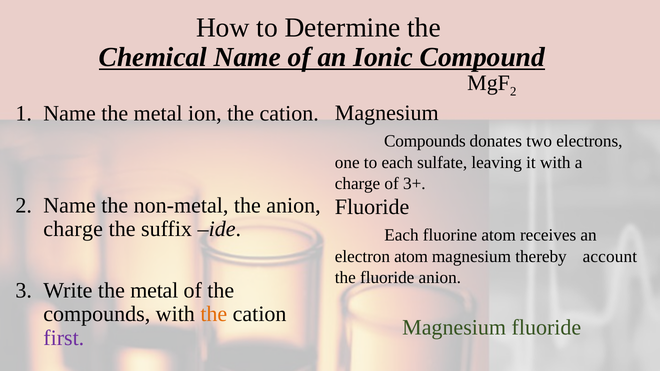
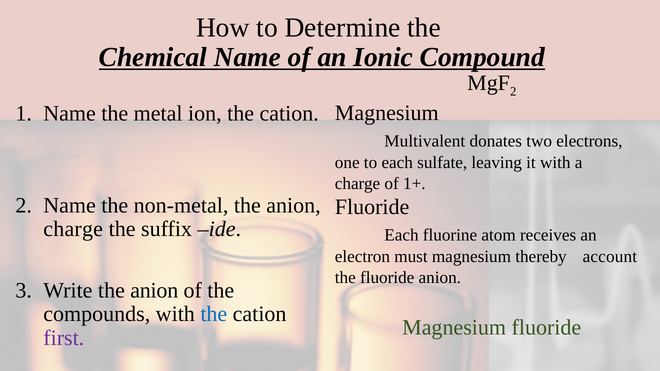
Compounds at (425, 141): Compounds -> Multivalent
3+: 3+ -> 1+
electron atom: atom -> must
Write the metal: metal -> anion
the at (214, 314) colour: orange -> blue
